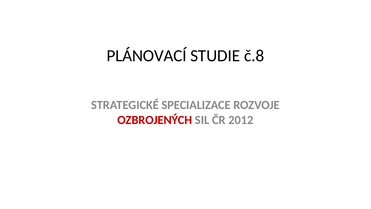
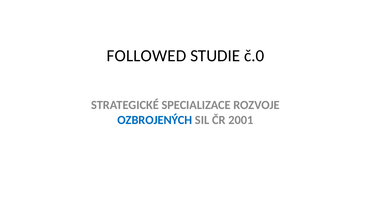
PLÁNOVACÍ: PLÁNOVACÍ -> FOLLOWED
č.8: č.8 -> č.0
OZBROJENÝCH colour: red -> blue
2012: 2012 -> 2001
